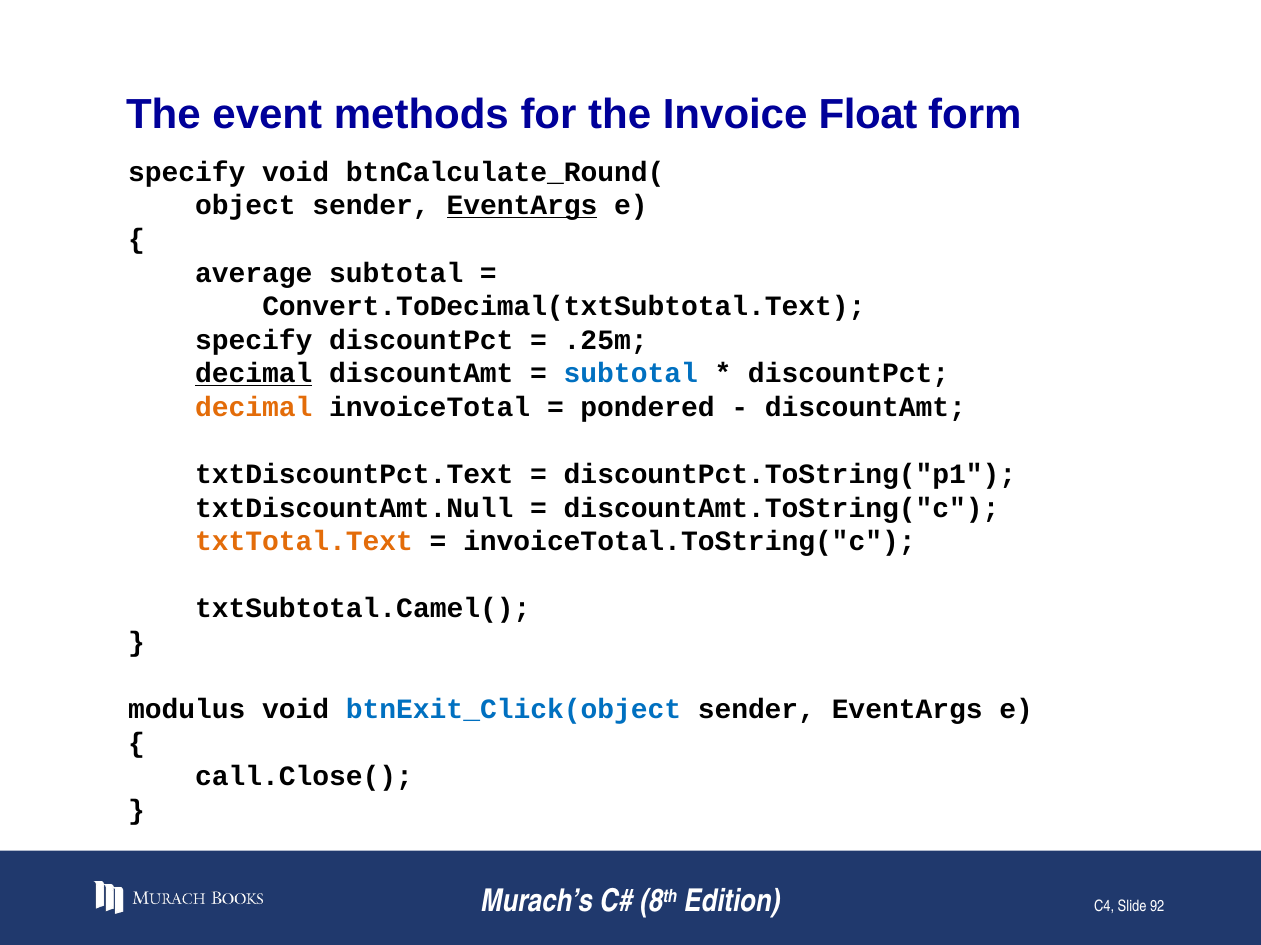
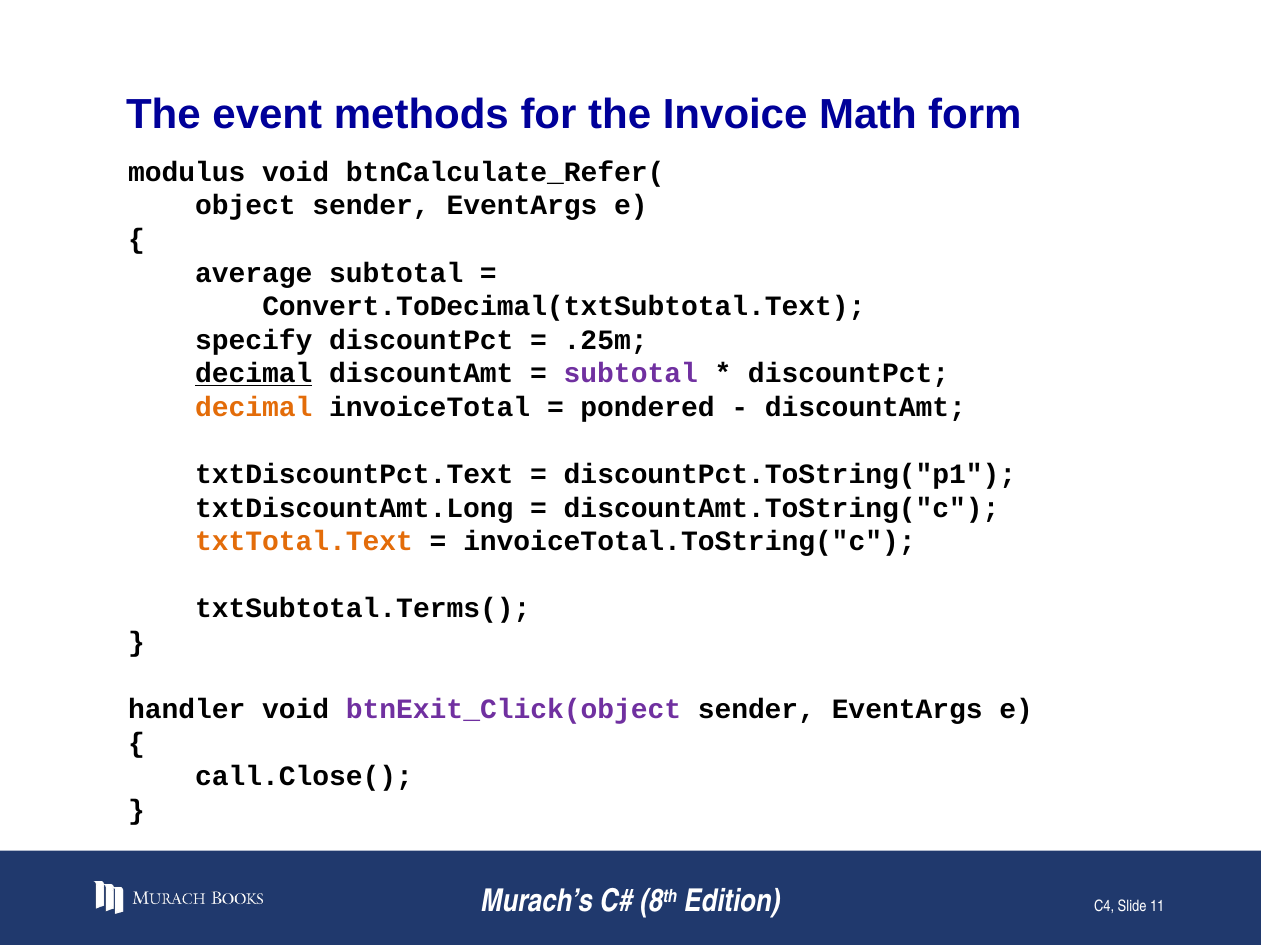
Float: Float -> Math
specify at (187, 172): specify -> modulus
btnCalculate_Round(: btnCalculate_Round( -> btnCalculate_Refer(
EventArgs at (522, 206) underline: present -> none
subtotal at (631, 374) colour: blue -> purple
txtDiscountAmt.Null: txtDiscountAmt.Null -> txtDiscountAmt.Long
txtSubtotal.Camel(: txtSubtotal.Camel( -> txtSubtotal.Terms(
modulus: modulus -> handler
btnExit_Click(object colour: blue -> purple
92: 92 -> 11
